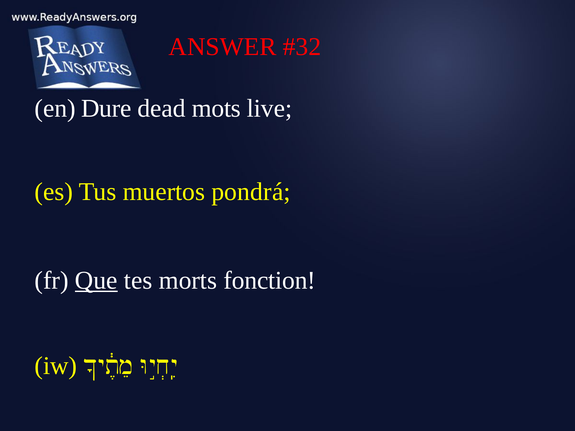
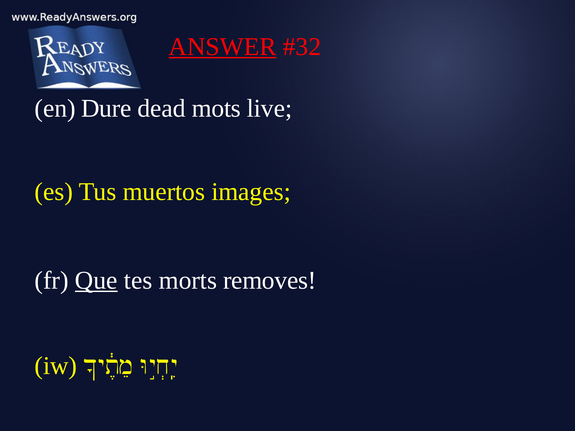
ANSWER underline: none -> present
pondrá: pondrá -> images
fonction: fonction -> removes
